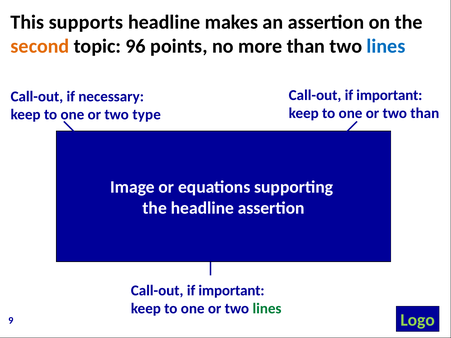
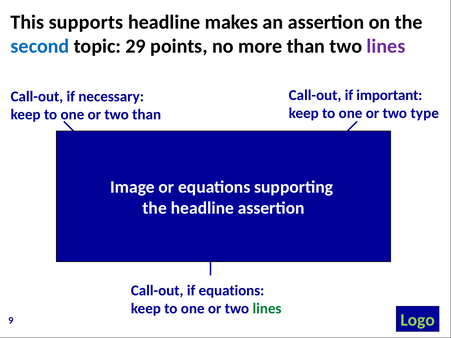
second colour: orange -> blue
96: 96 -> 29
lines at (386, 46) colour: blue -> purple
two than: than -> type
two type: type -> than
important at (231, 291): important -> equations
